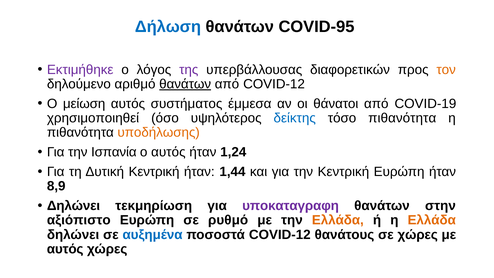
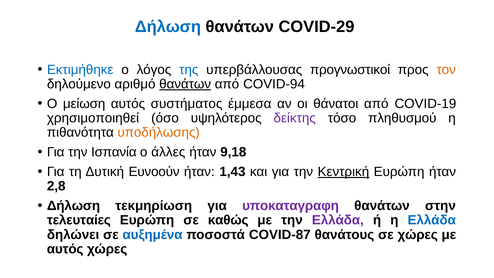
COVID-95: COVID-95 -> COVID-29
Εκτιμήθηκε colour: purple -> blue
της colour: purple -> blue
διαφορετικών: διαφορετικών -> προγνωστικοί
από COVID-12: COVID-12 -> COVID-94
δείκτης colour: blue -> purple
τόσο πιθανότητα: πιθανότητα -> πληθυσμού
ο αυτός: αυτός -> άλλες
1,24: 1,24 -> 9,18
Δυτική Κεντρική: Κεντρική -> Ευνοούν
1,44: 1,44 -> 1,43
Κεντρική at (343, 172) underline: none -> present
8,9: 8,9 -> 2,8
Δηλώνει at (74, 206): Δηλώνει -> Δήλωση
αξιόπιστο: αξιόπιστο -> τελευταίες
ρυθμό: ρυθμό -> καθώς
Ελλάδα at (338, 220) colour: orange -> purple
Ελλάδα at (432, 220) colour: orange -> blue
ποσοστά COVID-12: COVID-12 -> COVID-87
